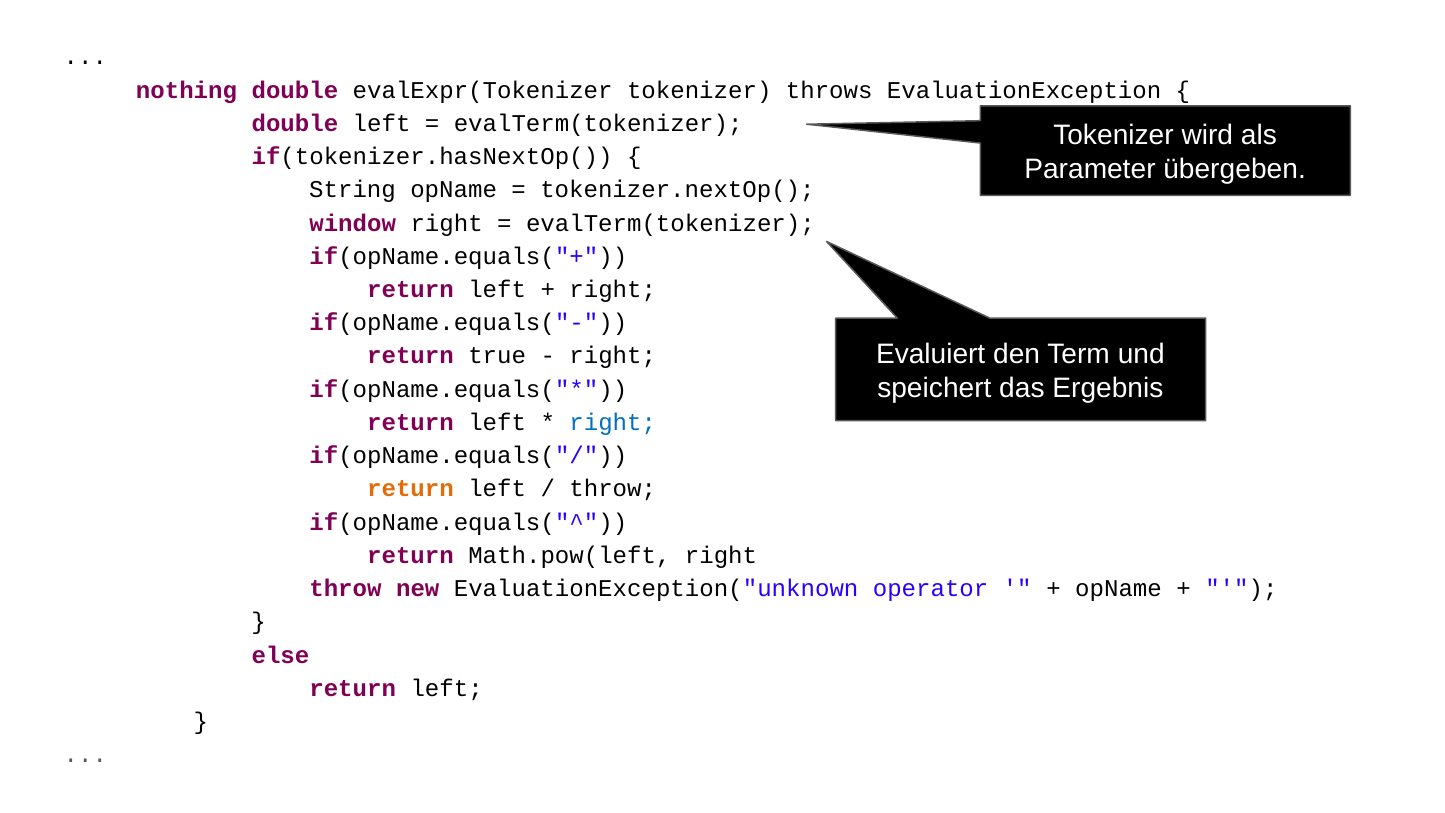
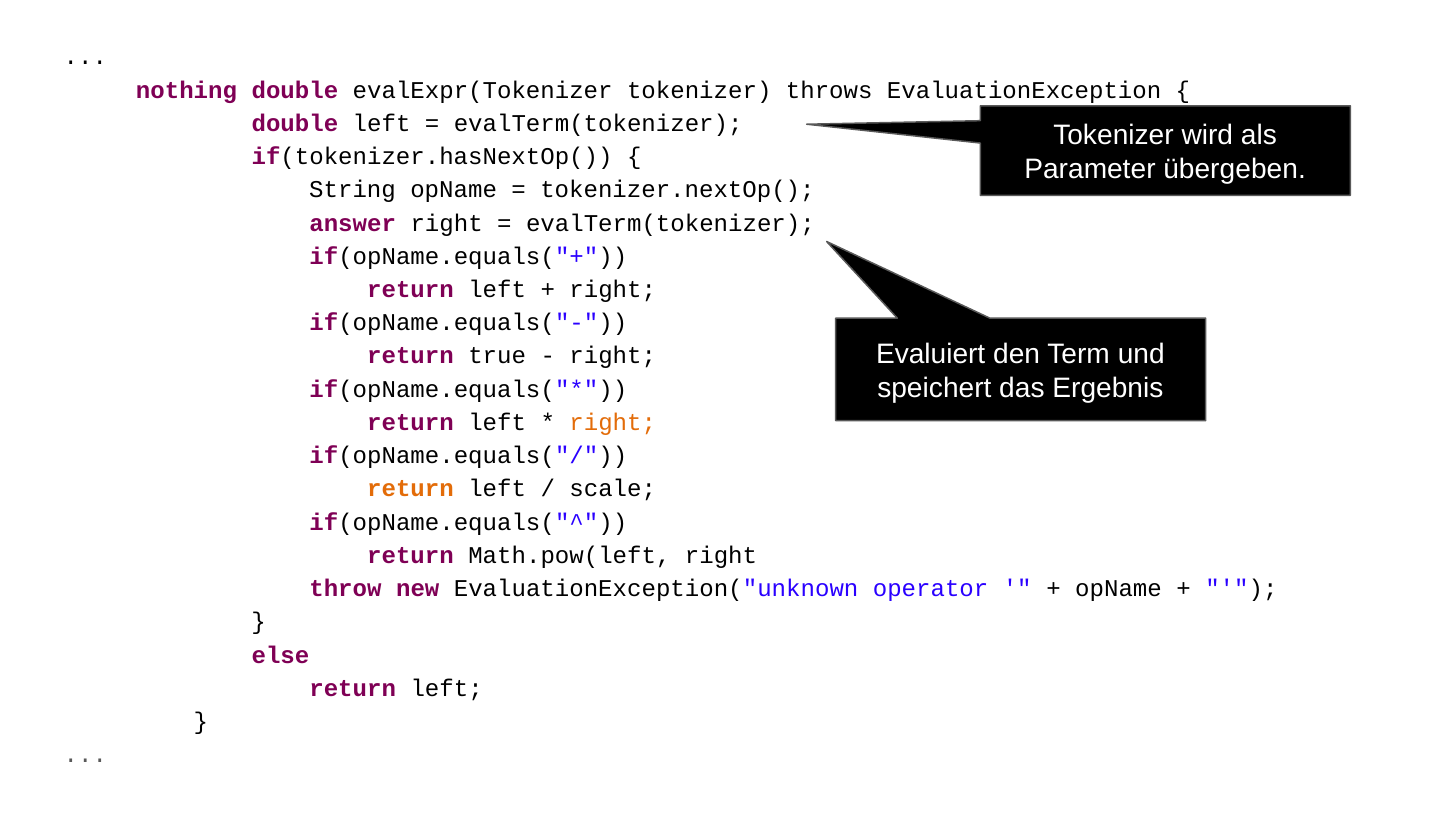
window: window -> answer
right at (613, 422) colour: blue -> orange
throw at (613, 489): throw -> scale
